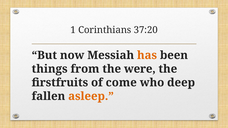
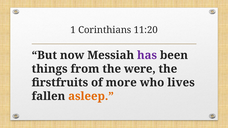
37:20: 37:20 -> 11:20
has colour: orange -> purple
come: come -> more
deep: deep -> lives
